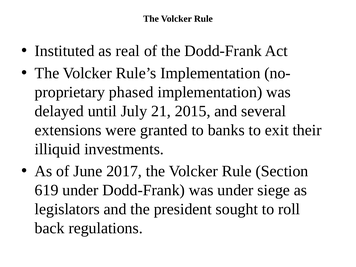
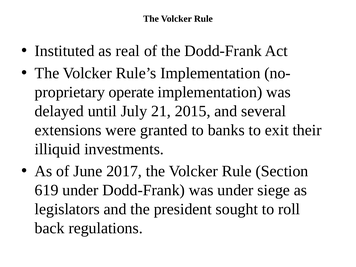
phased: phased -> operate
